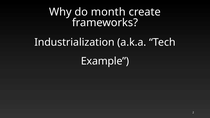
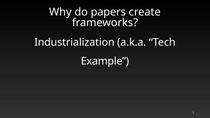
month: month -> papers
